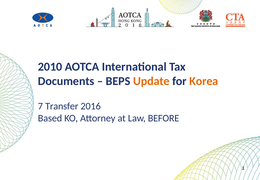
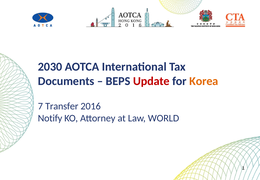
2010: 2010 -> 2030
Update colour: orange -> red
Based: Based -> Notify
BEFORE: BEFORE -> WORLD
